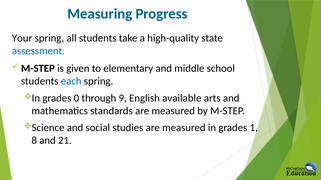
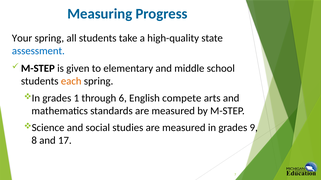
each colour: blue -> orange
0: 0 -> 1
9: 9 -> 6
available: available -> compete
1: 1 -> 9
21: 21 -> 17
